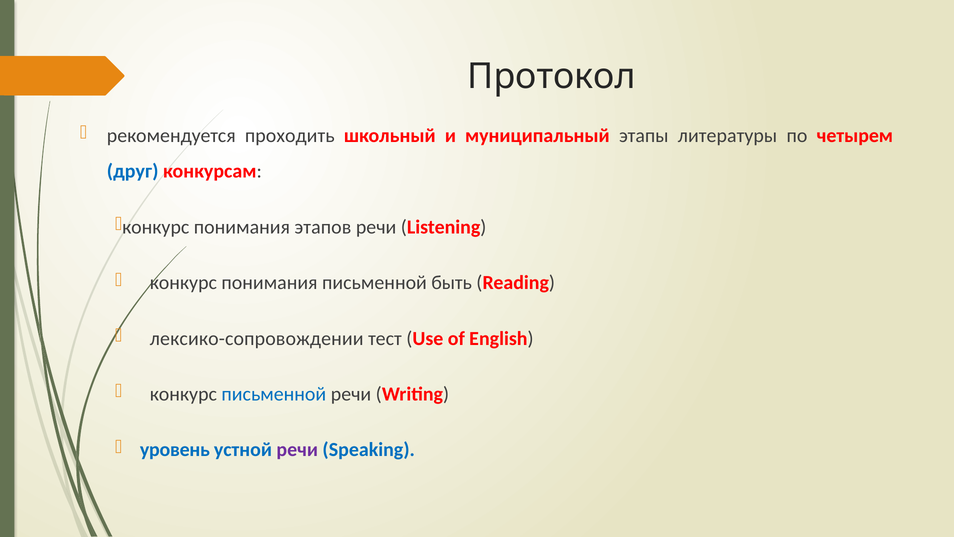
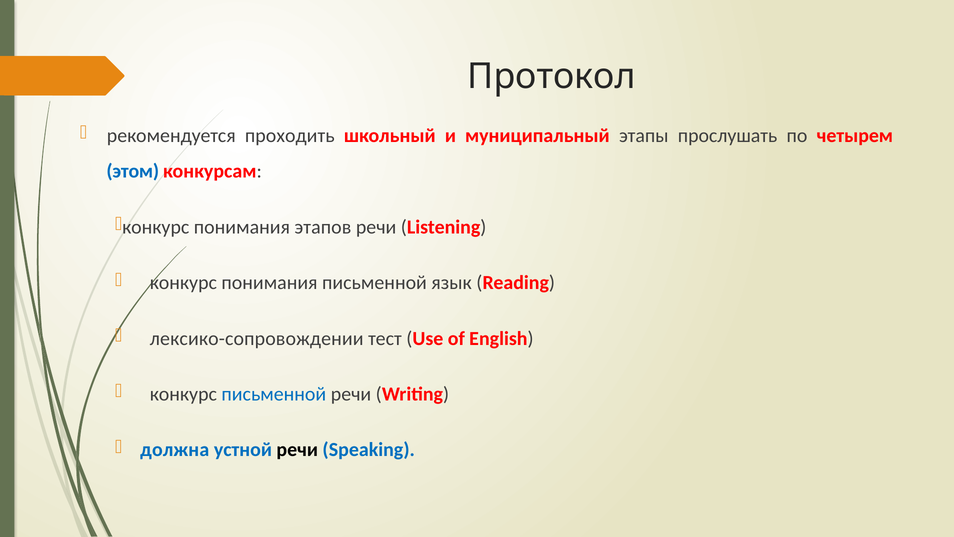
литературы: литературы -> прослушать
друг: друг -> этом
быть: быть -> язык
уровень: уровень -> должна
речи at (297, 450) colour: purple -> black
